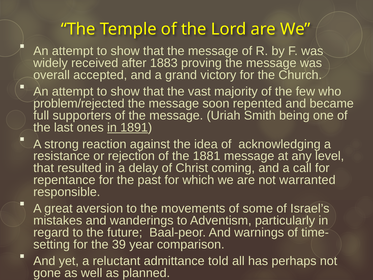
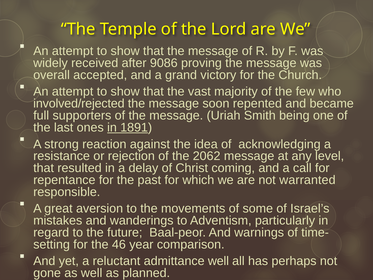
1883: 1883 -> 9086
problem/rejected: problem/rejected -> involved/rejected
1881: 1881 -> 2062
39: 39 -> 46
admittance told: told -> well
